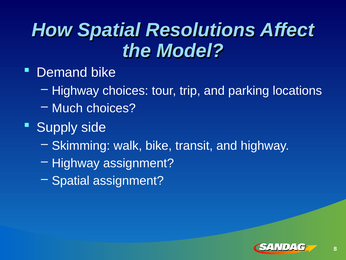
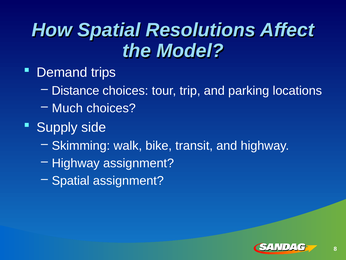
Demand bike: bike -> trips
Highway at (75, 91): Highway -> Distance
